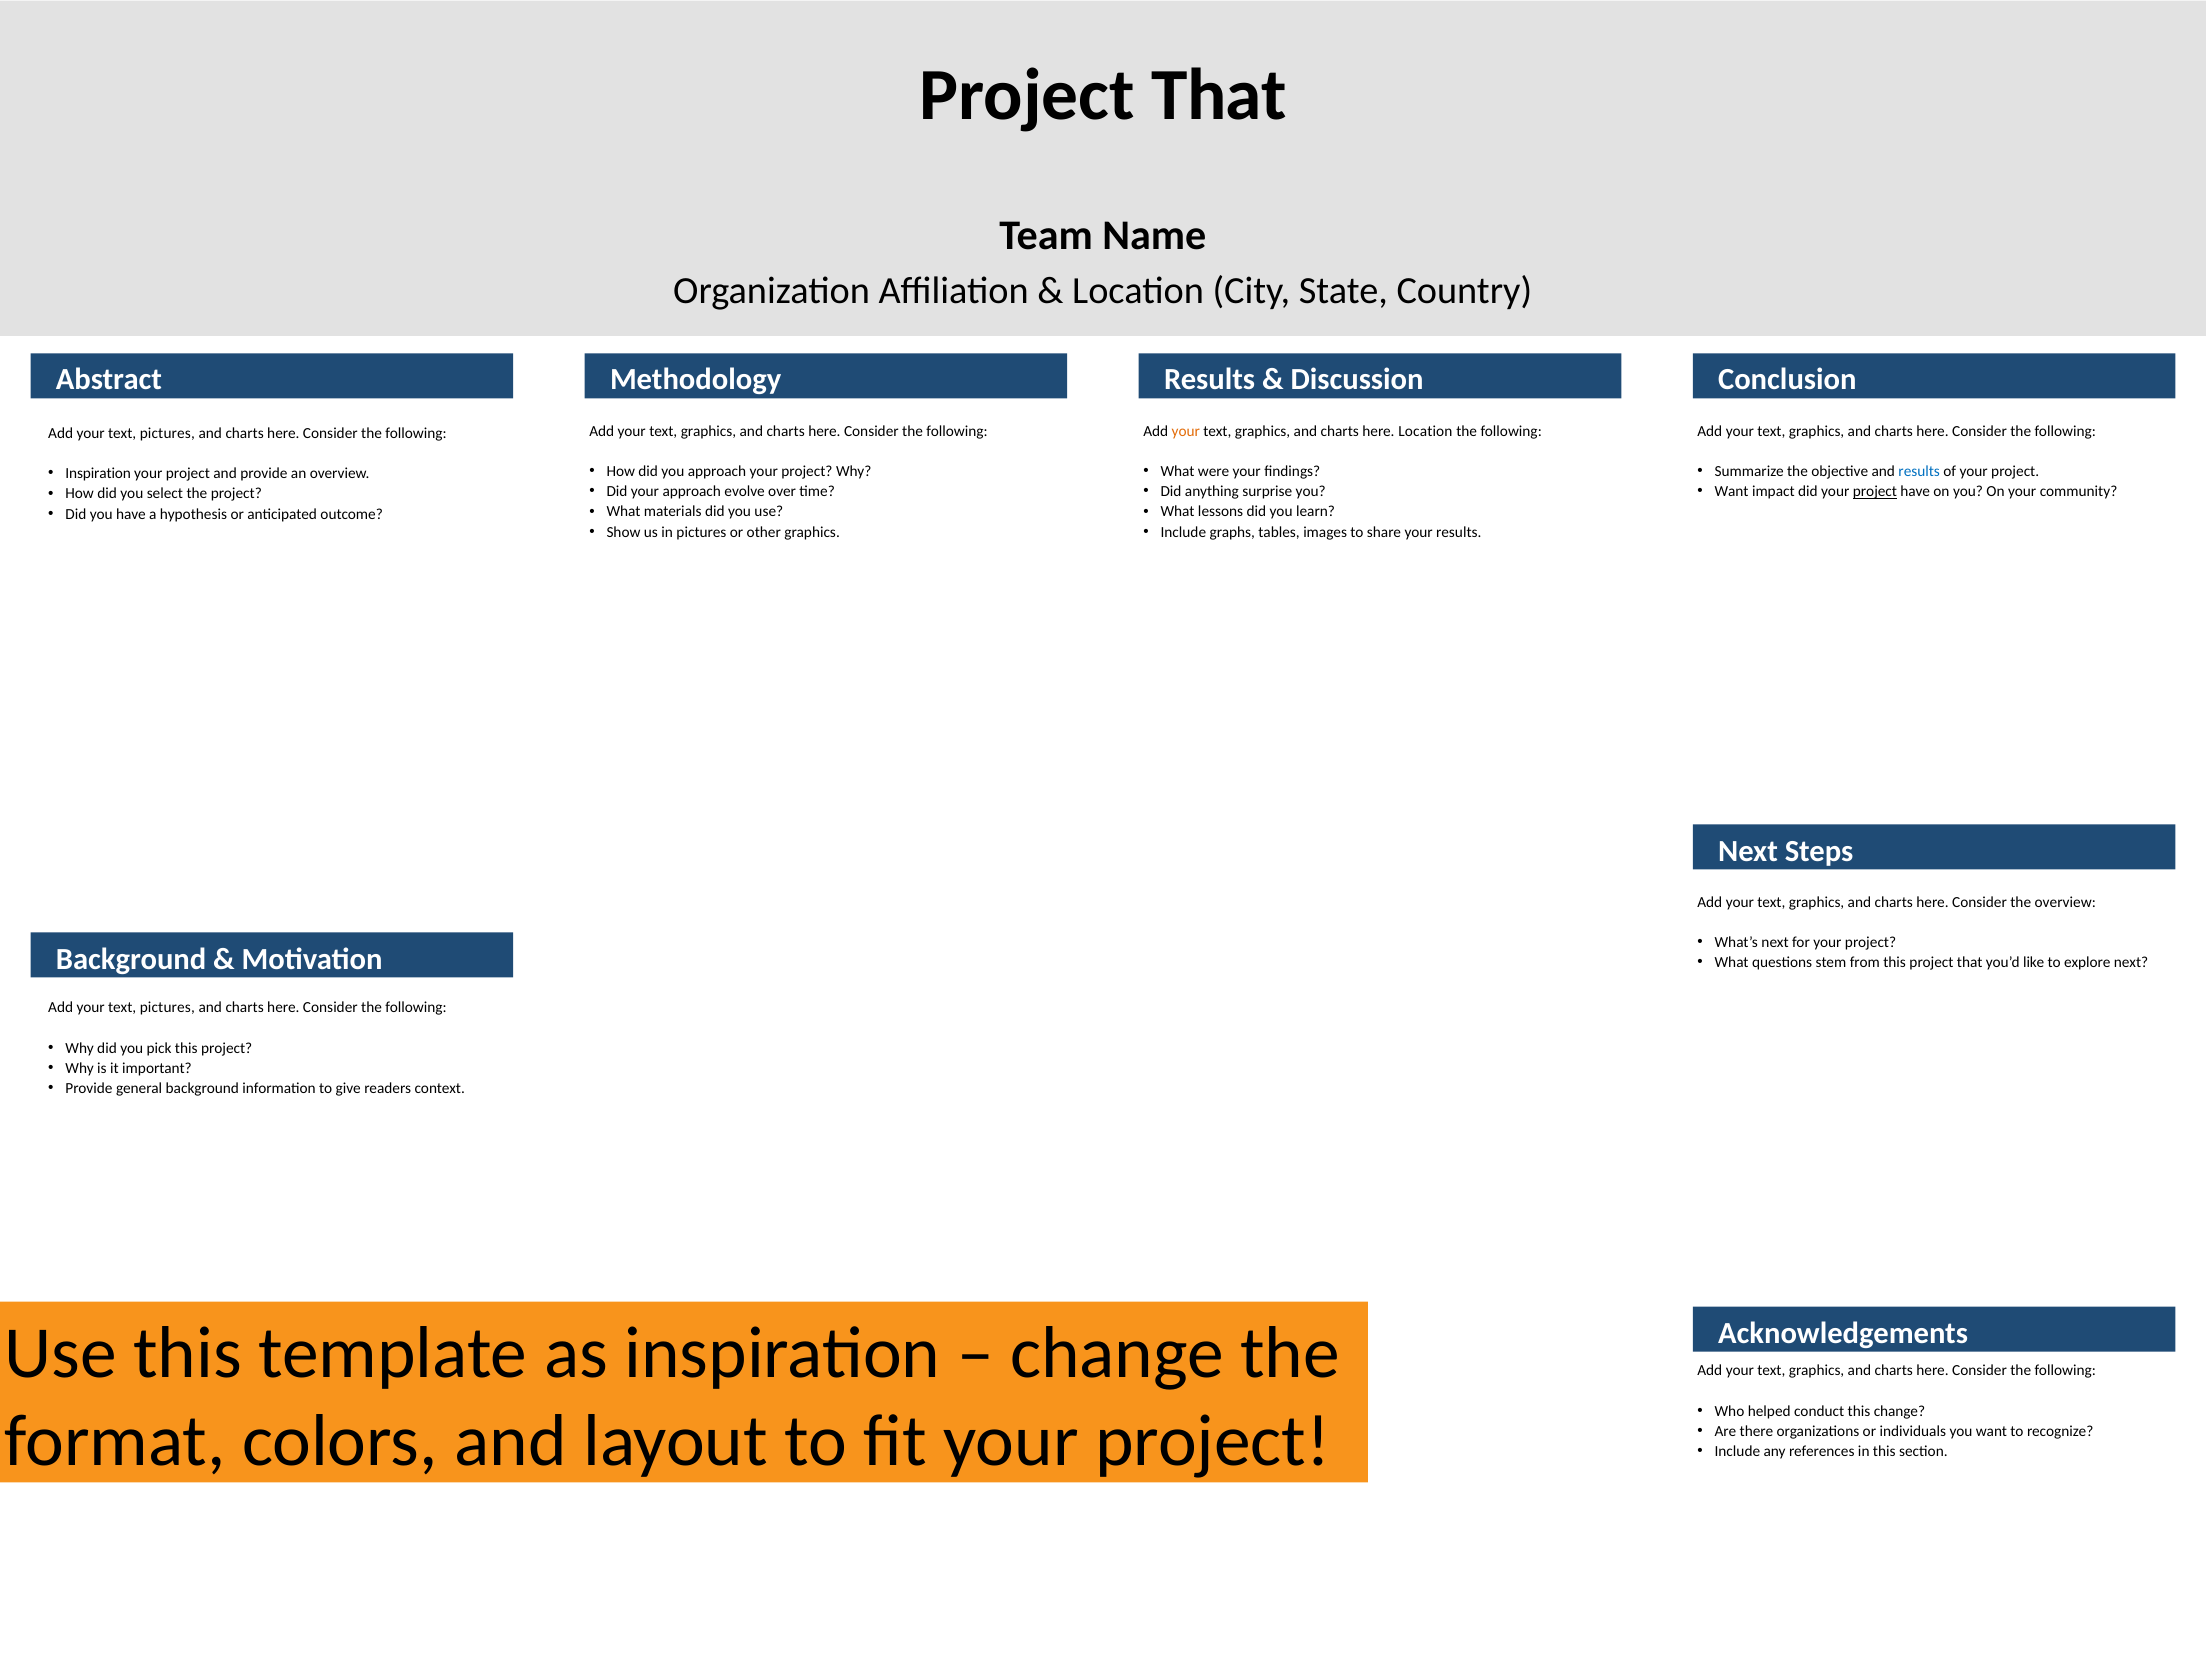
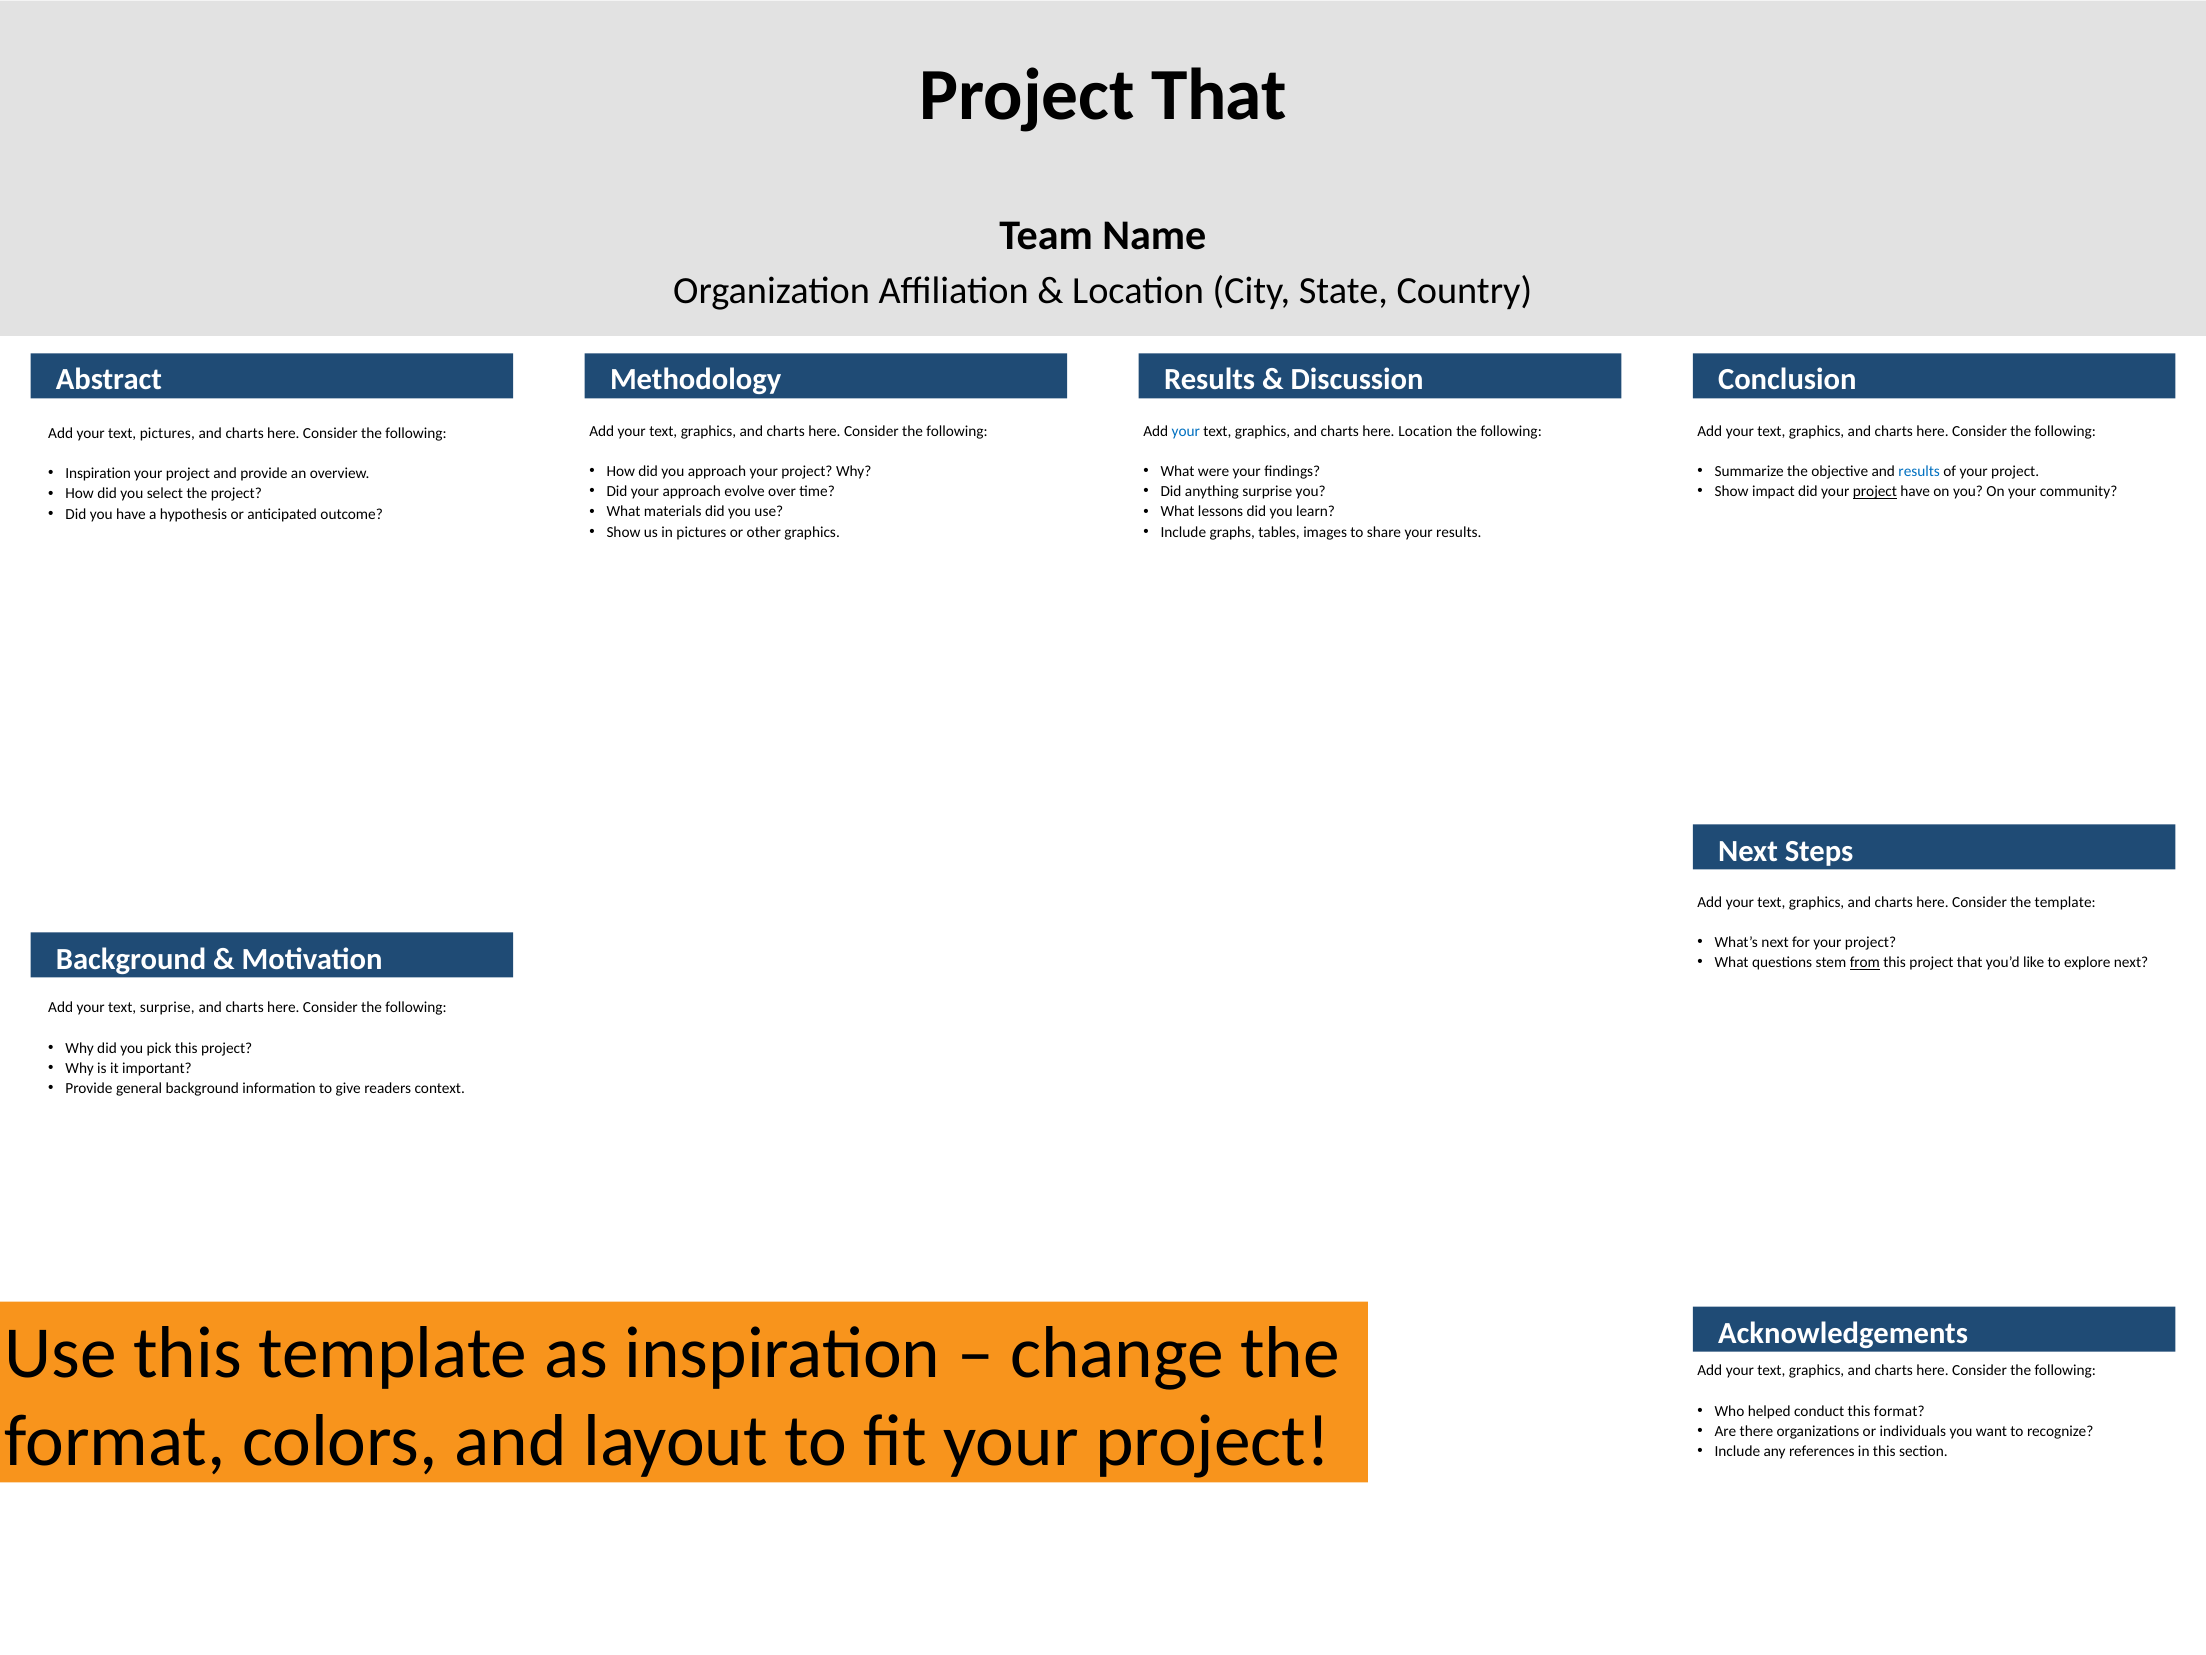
your at (1186, 431) colour: orange -> blue
Want at (1732, 492): Want -> Show
the overview: overview -> template
from underline: none -> present
pictures at (167, 1007): pictures -> surprise
this change: change -> format
